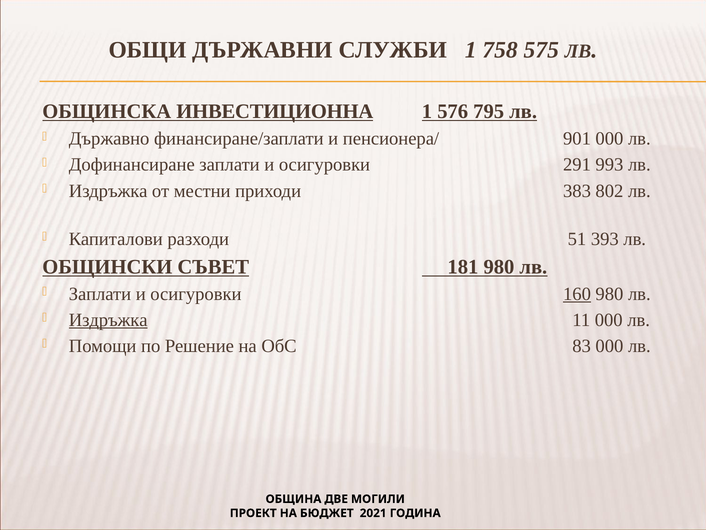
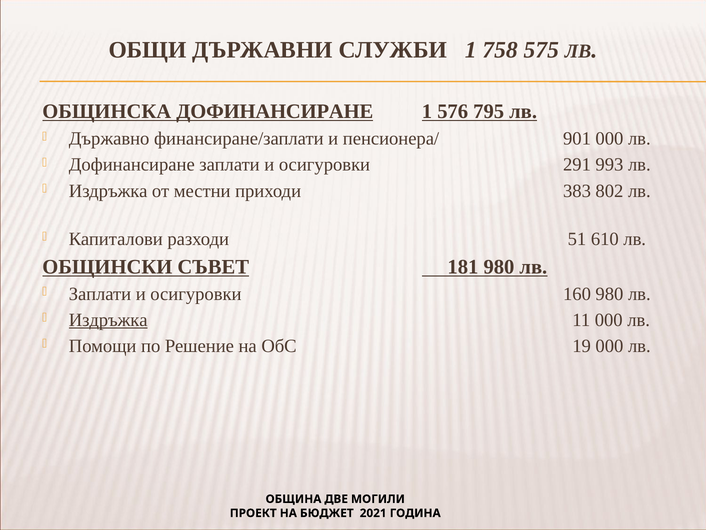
ОБЩИНСКА ИНВЕСТИЦИОННА: ИНВЕСТИЦИОННА -> ДОФИНАНСИРАНЕ
393: 393 -> 610
160 underline: present -> none
83: 83 -> 19
